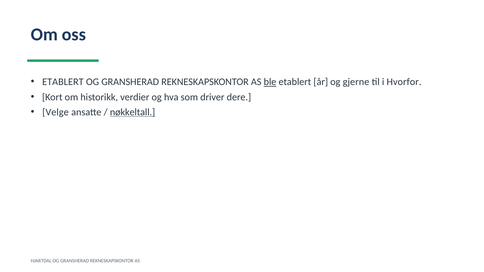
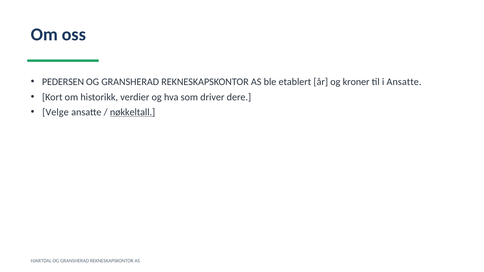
ETABLERT at (63, 82): ETABLERT -> PEDERSEN
ble underline: present -> none
gjerne: gjerne -> kroner
i Hvorfor: Hvorfor -> Ansatte
